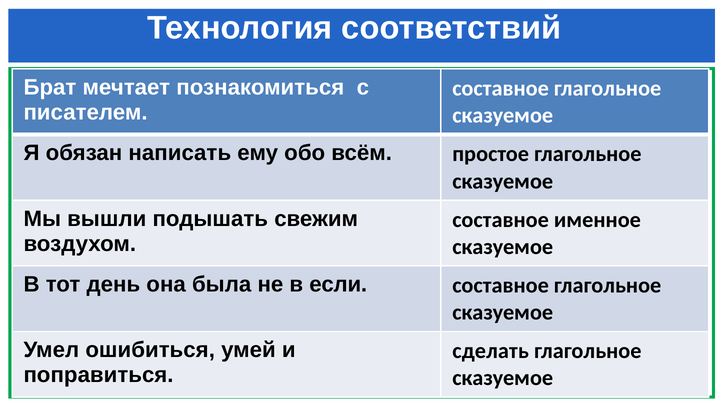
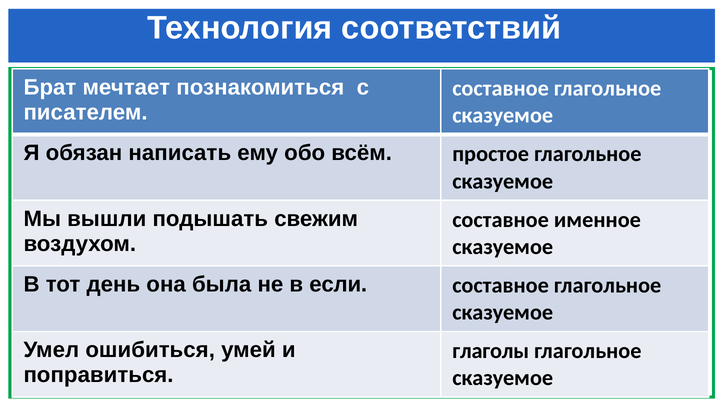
сделать: сделать -> глаголы
